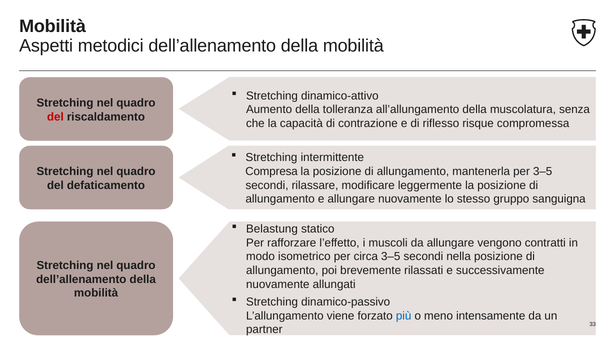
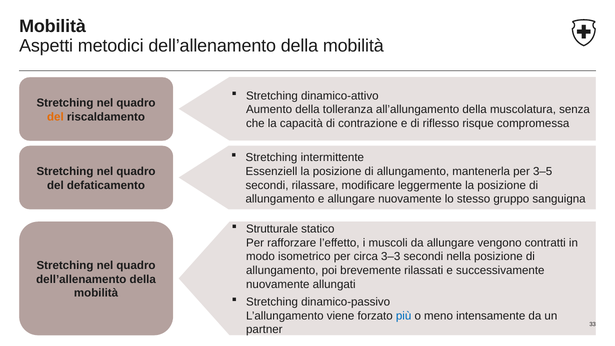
del at (55, 117) colour: red -> orange
Compresa: Compresa -> Essenziell
Belastung: Belastung -> Strutturale
circa 3–5: 3–5 -> 3–3
